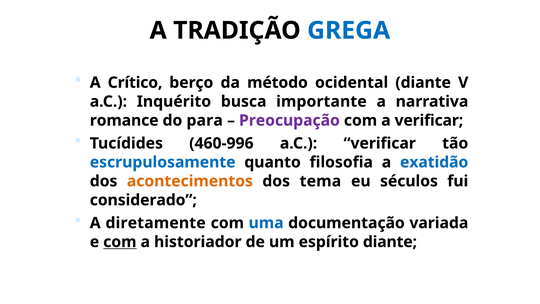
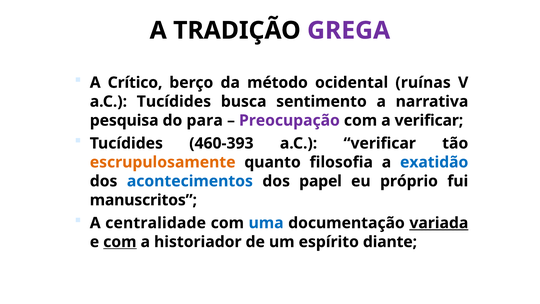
GREGA colour: blue -> purple
ocidental diante: diante -> ruínas
a.C Inquérito: Inquérito -> Tucídides
importante: importante -> sentimento
romance: romance -> pesquisa
460-996: 460-996 -> 460-393
escrupulosamente colour: blue -> orange
acontecimentos colour: orange -> blue
tema: tema -> papel
séculos: séculos -> próprio
considerado: considerado -> manuscritos
diretamente: diretamente -> centralidade
variada underline: none -> present
